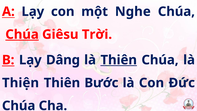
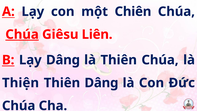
Nghe: Nghe -> Chiên
Trời: Trời -> Liên
Thiên at (119, 60) underline: present -> none
Thiên Bước: Bước -> Dâng
